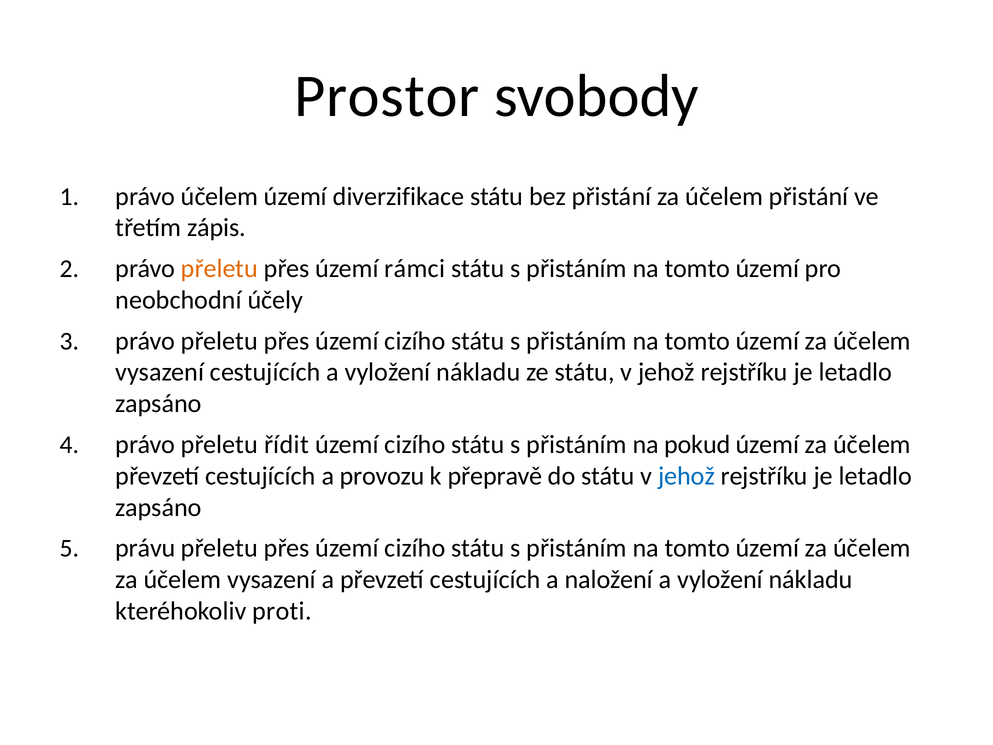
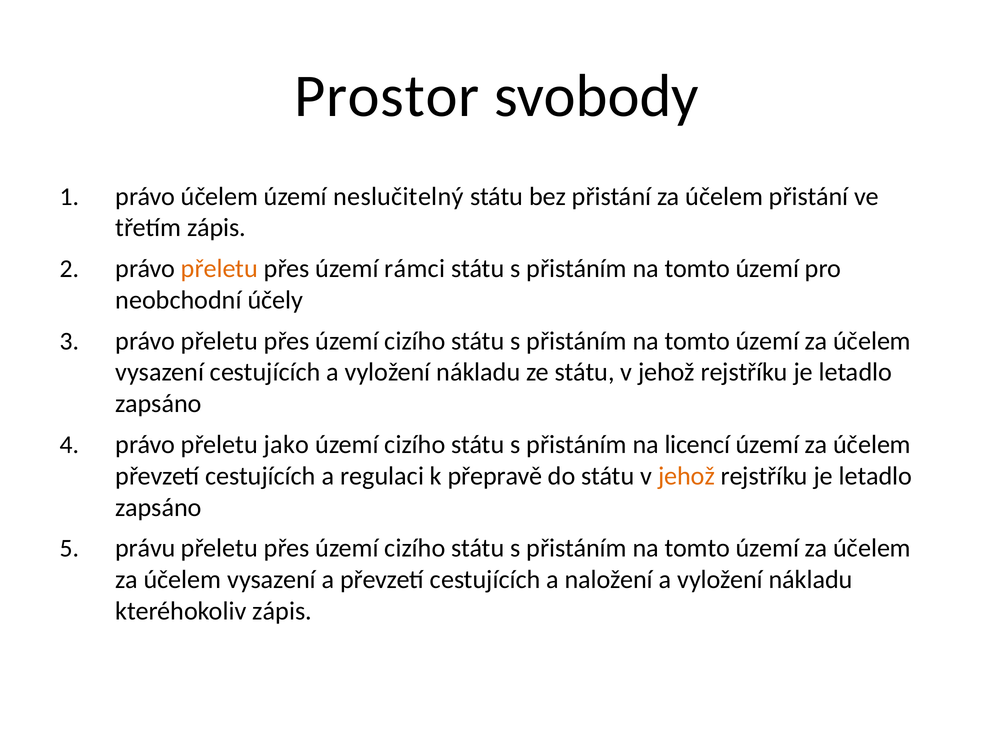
diverzifikace: diverzifikace -> neslučitelný
řídit: řídit -> jako
pokud: pokud -> licencí
provozu: provozu -> regulaci
jehož at (687, 476) colour: blue -> orange
kteréhokoliv proti: proti -> zápis
